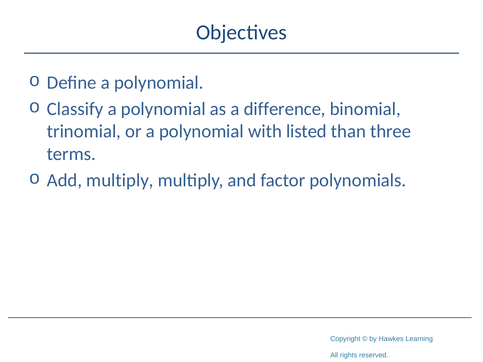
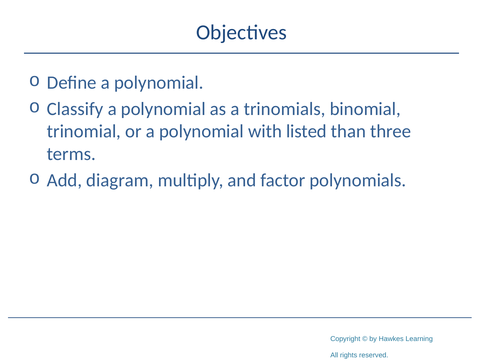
difference: difference -> trinomials
Add multiply: multiply -> diagram
